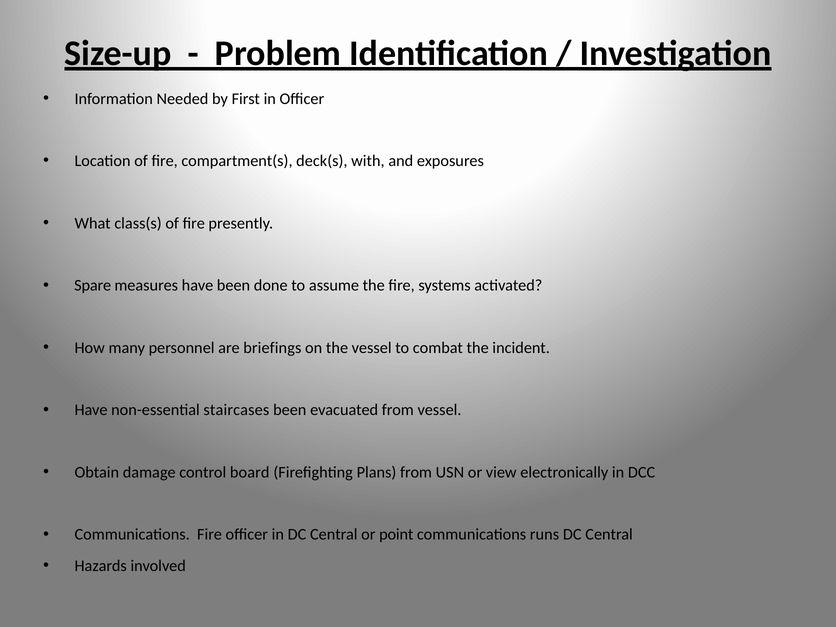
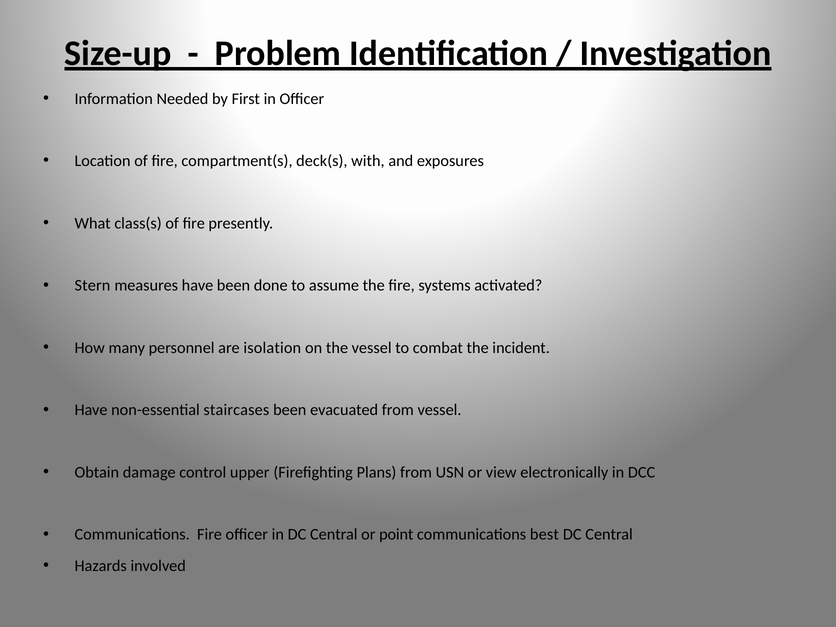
Spare: Spare -> Stern
briefings: briefings -> isolation
board: board -> upper
runs: runs -> best
